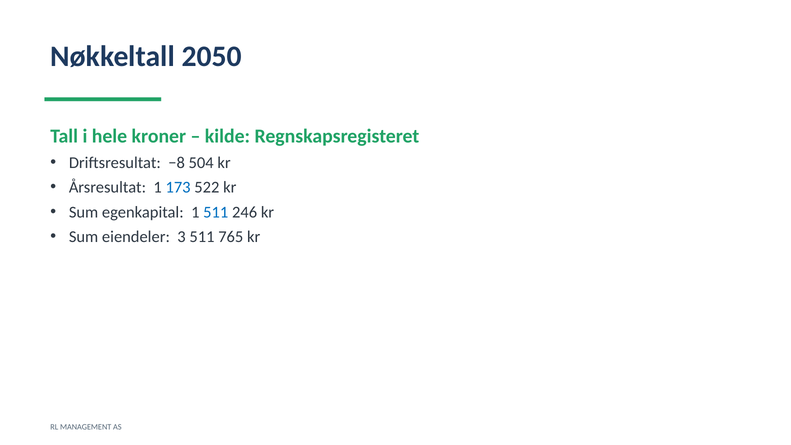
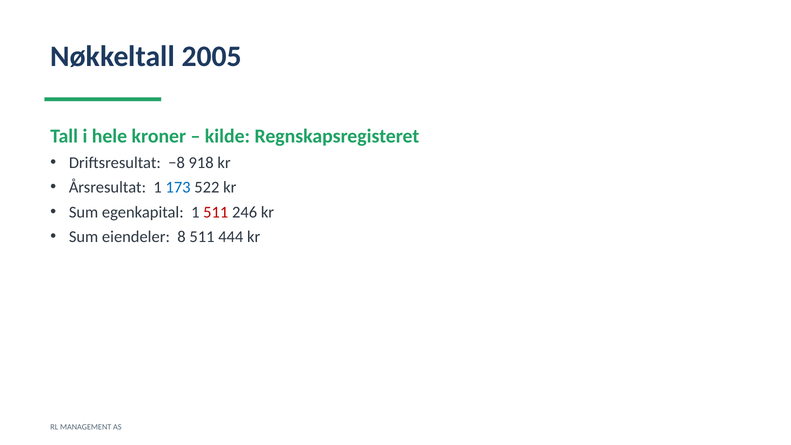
2050: 2050 -> 2005
504: 504 -> 918
511 at (216, 212) colour: blue -> red
3: 3 -> 8
765: 765 -> 444
